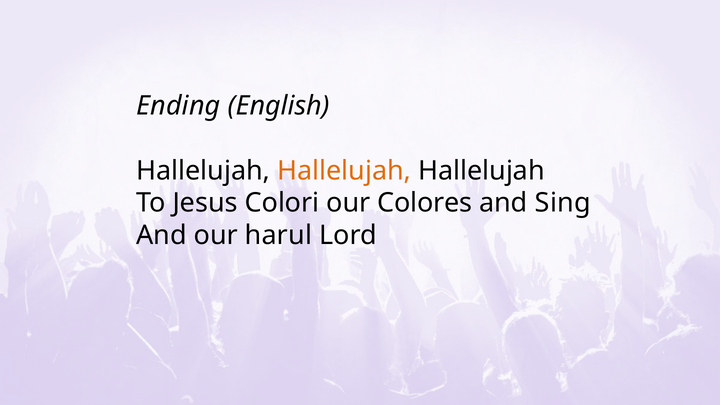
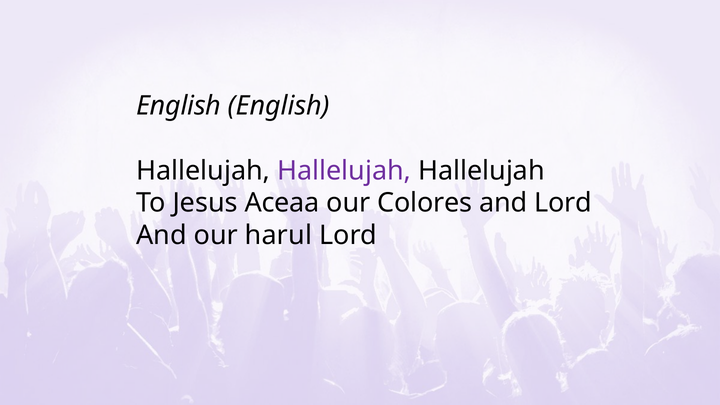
Ending at (178, 106): Ending -> English
Hallelujah at (344, 171) colour: orange -> purple
Colori: Colori -> Aceaa
and Sing: Sing -> Lord
